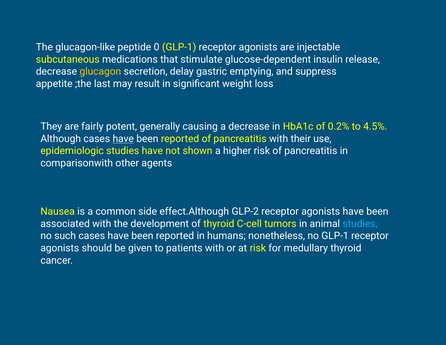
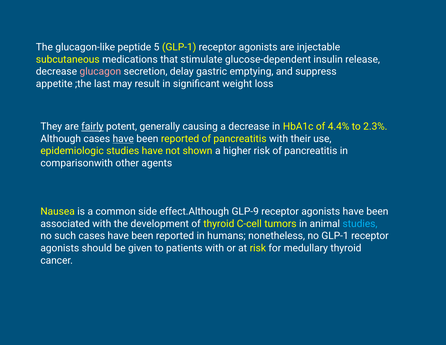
0: 0 -> 5
glucagon colour: yellow -> pink
fairly underline: none -> present
0.2%: 0.2% -> 4.4%
4.5%: 4.5% -> 2.3%
GLP-2: GLP-2 -> GLP-9
